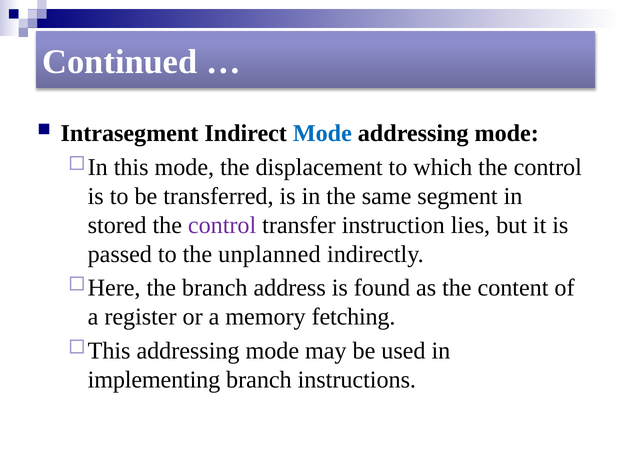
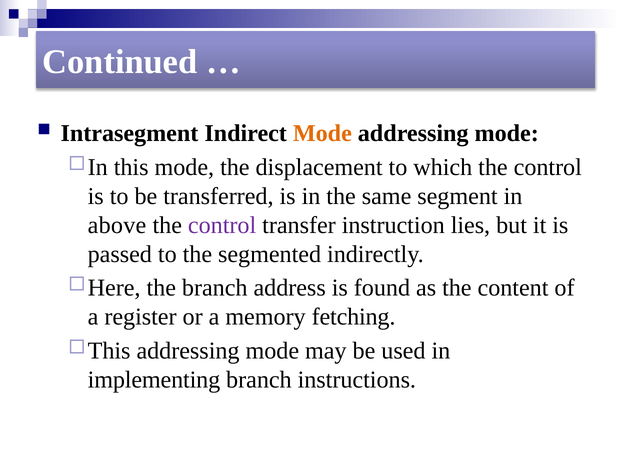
Mode at (322, 133) colour: blue -> orange
stored: stored -> above
unplanned: unplanned -> segmented
